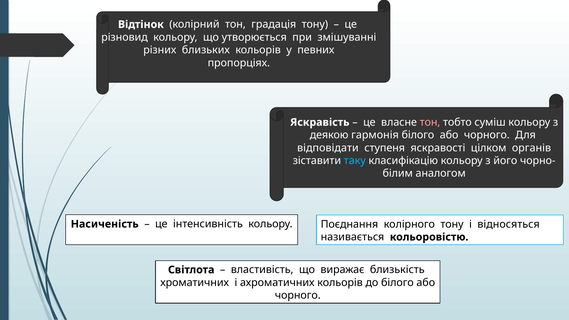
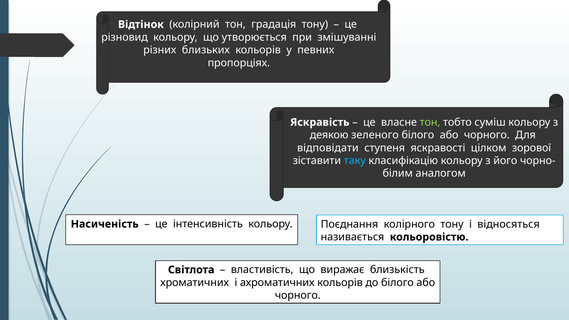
тон at (430, 122) colour: pink -> light green
гармонія: гармонія -> зеленого
органів: органів -> зорової
